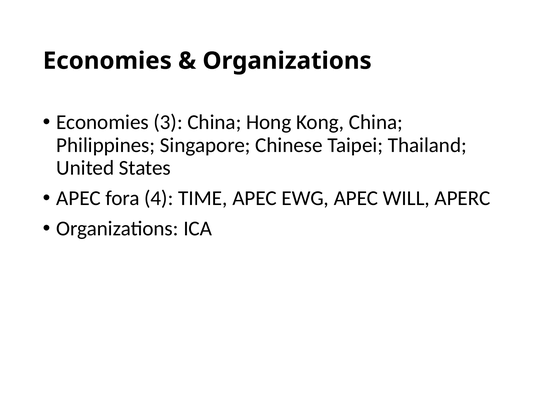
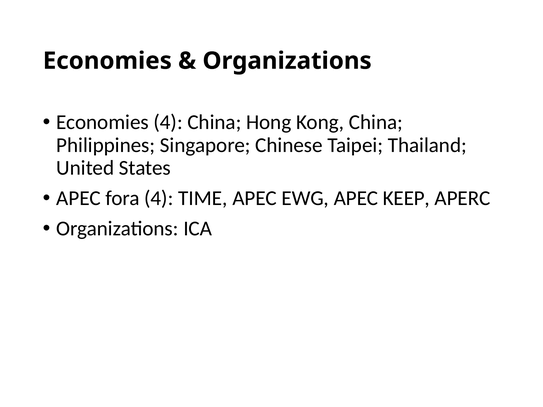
Economies 3: 3 -> 4
WILL: WILL -> KEEP
